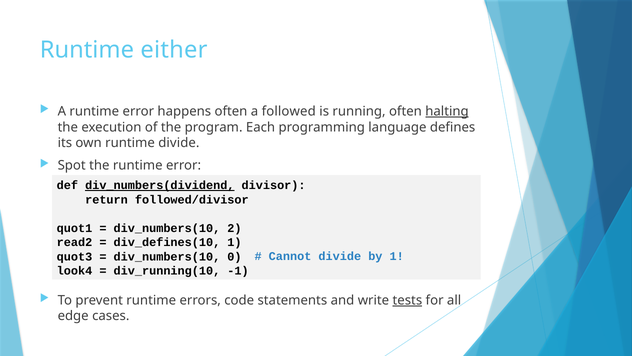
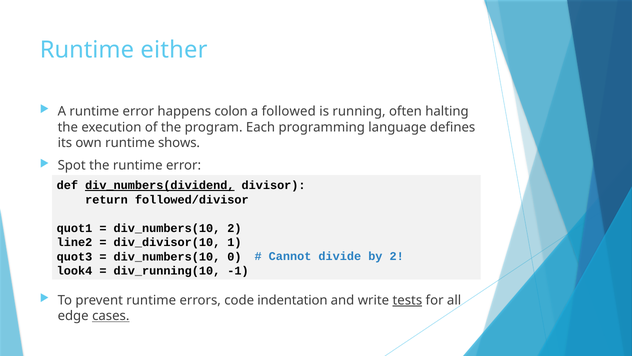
happens often: often -> colon
halting underline: present -> none
runtime divide: divide -> shows
read2: read2 -> line2
div_defines(10: div_defines(10 -> div_divisor(10
by 1: 1 -> 2
statements: statements -> indentation
cases underline: none -> present
